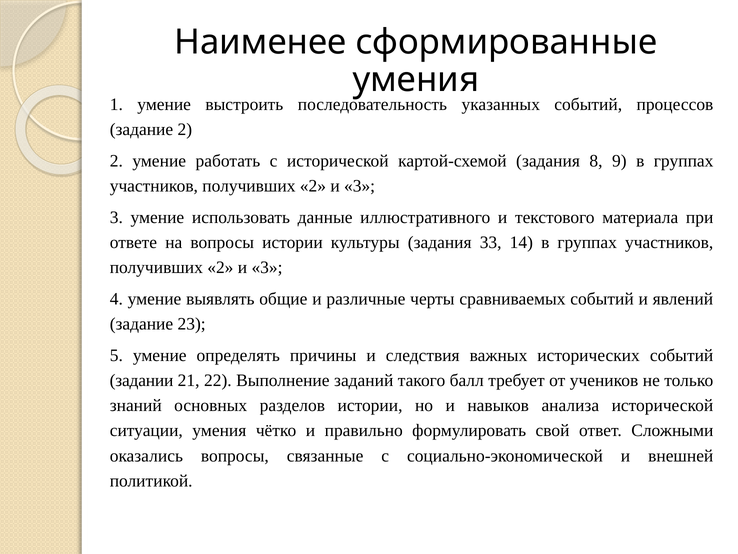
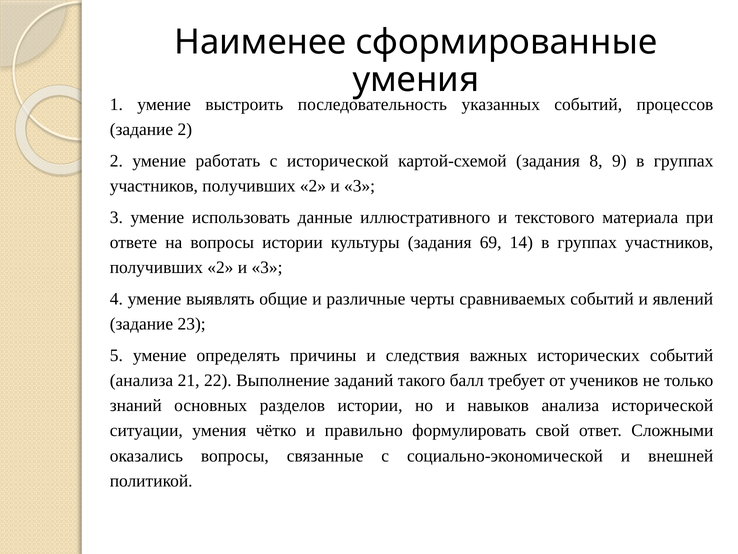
33: 33 -> 69
задании at (142, 380): задании -> анализа
